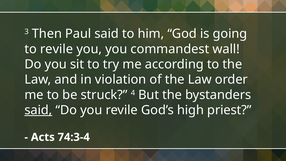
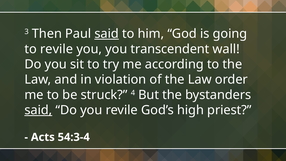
said at (107, 34) underline: none -> present
commandest: commandest -> transcendent
74:3-4: 74:3-4 -> 54:3-4
